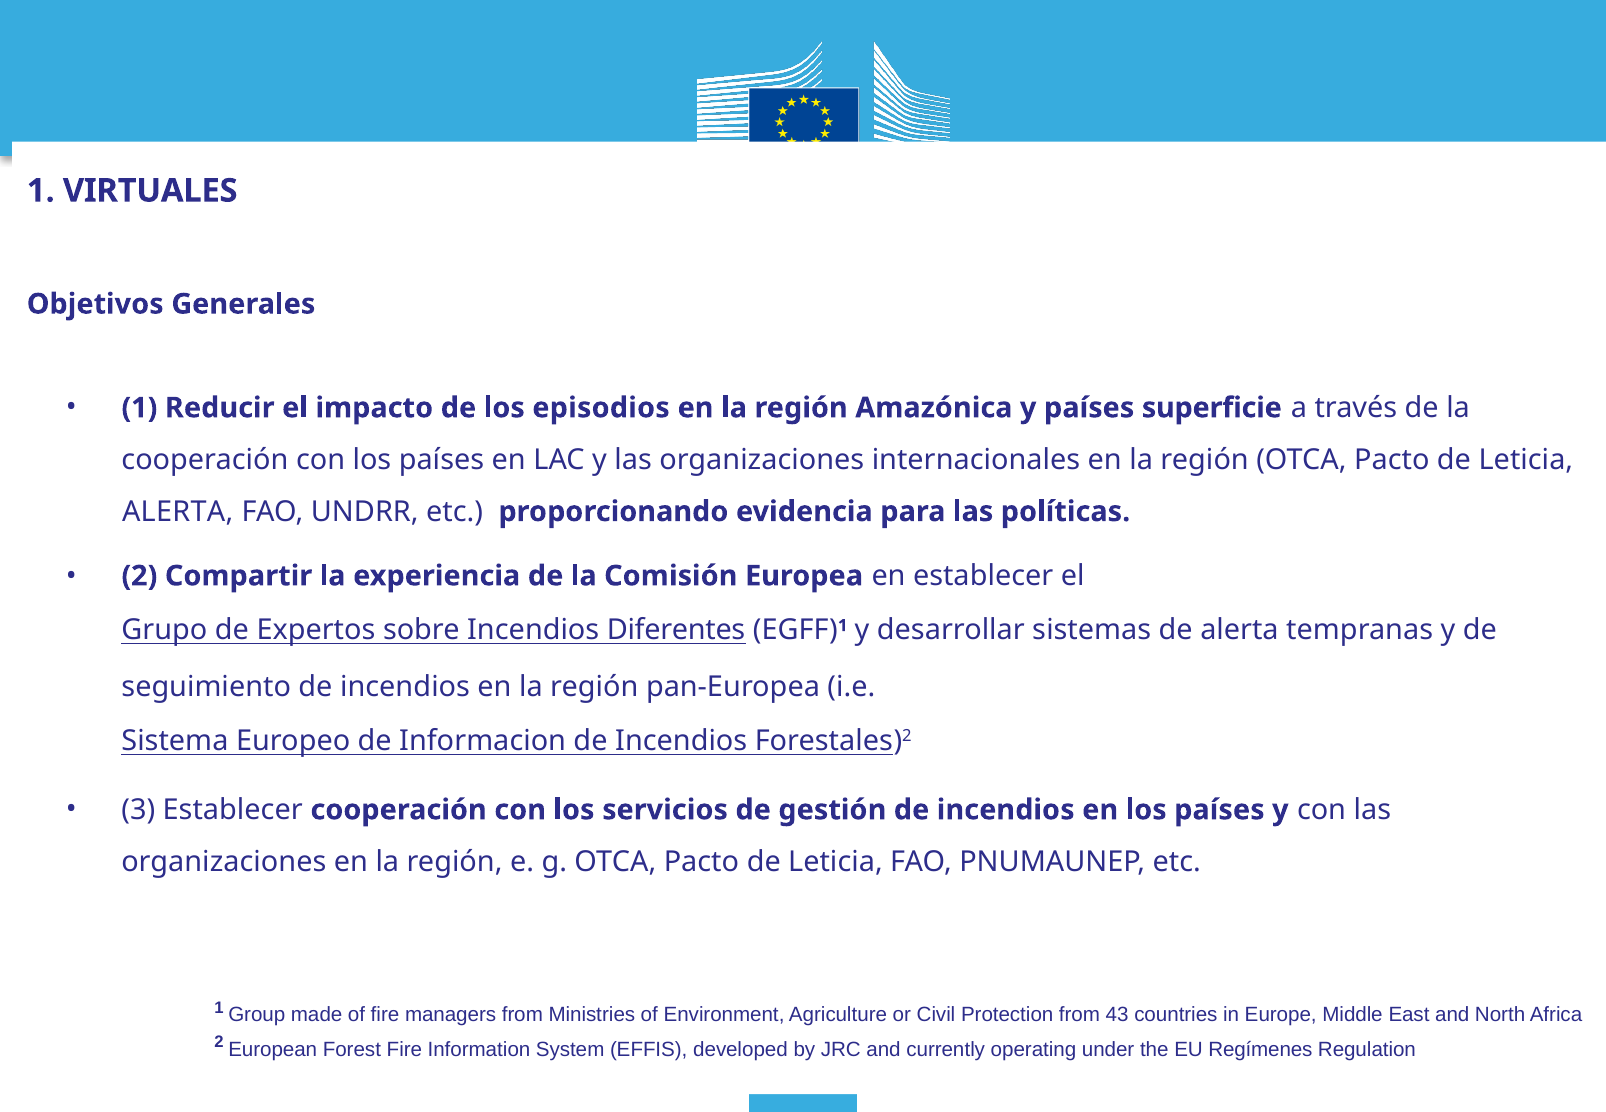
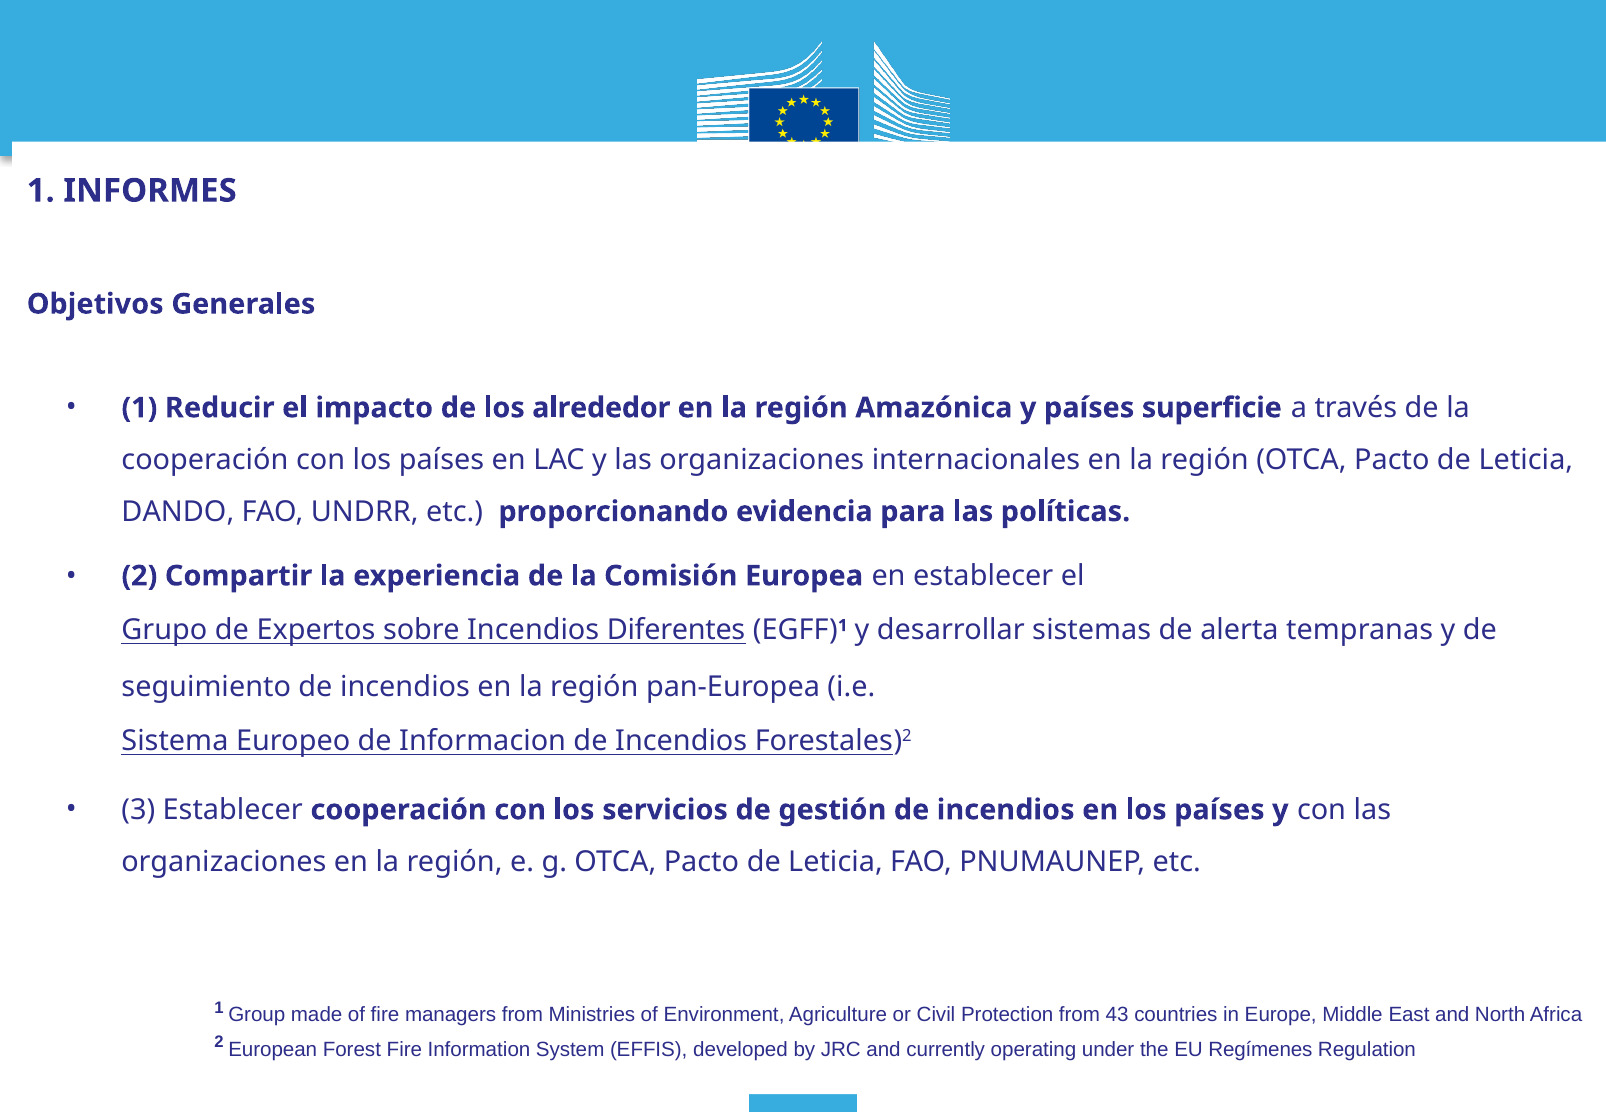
VIRTUALES: VIRTUALES -> INFORMES
episodios: episodios -> alrededor
ALERTA at (178, 512): ALERTA -> DANDO
